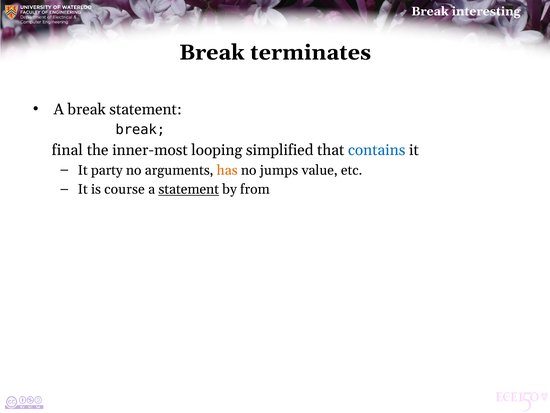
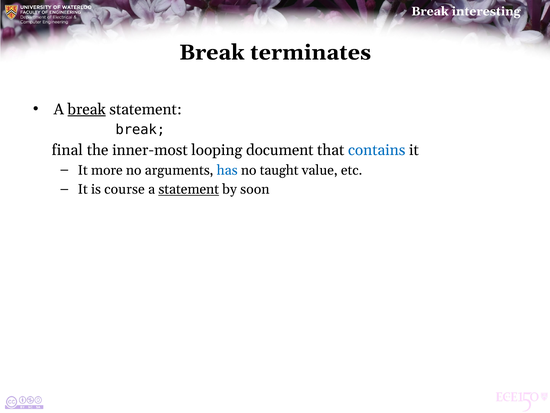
break at (87, 109) underline: none -> present
simplified: simplified -> document
party: party -> more
has colour: orange -> blue
jumps: jumps -> taught
from: from -> soon
